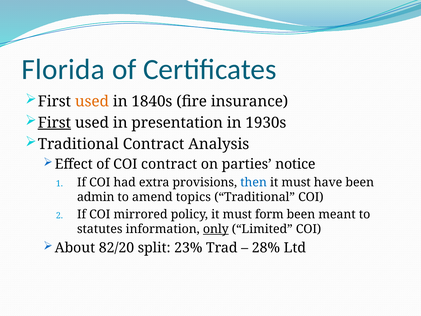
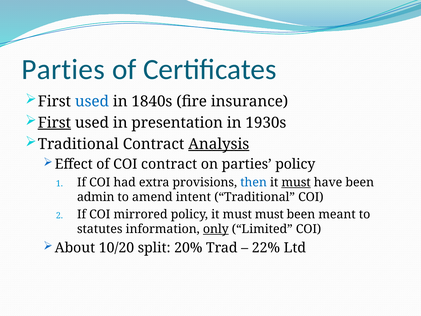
Florida at (63, 70): Florida -> Parties
used at (92, 101) colour: orange -> blue
Analysis underline: none -> present
parties notice: notice -> policy
must at (296, 182) underline: none -> present
topics: topics -> intent
must form: form -> must
82/20: 82/20 -> 10/20
23%: 23% -> 20%
28%: 28% -> 22%
